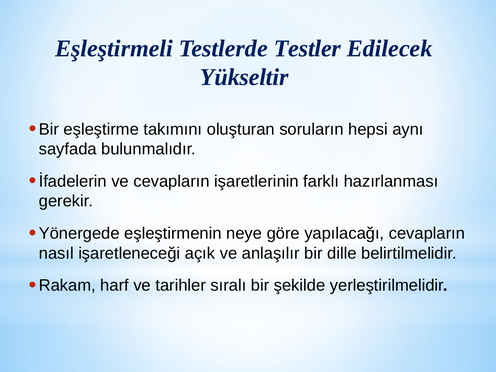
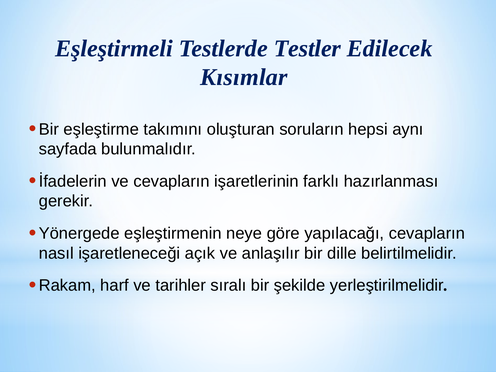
Yükseltir: Yükseltir -> Kısımlar
